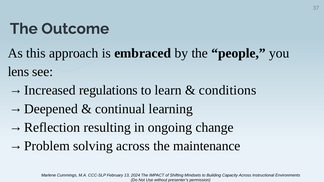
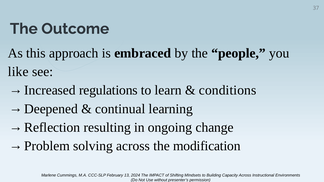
lens: lens -> like
maintenance: maintenance -> modification
